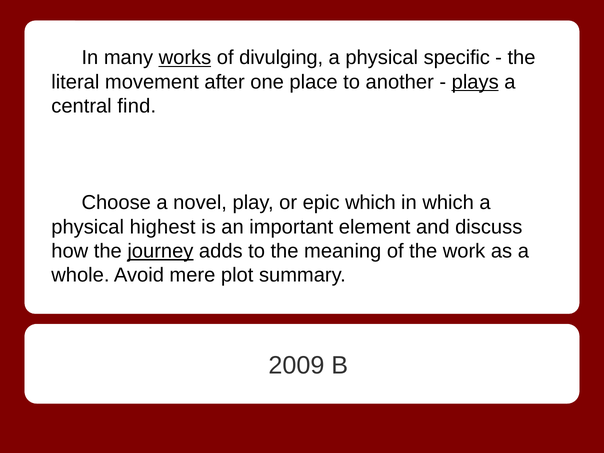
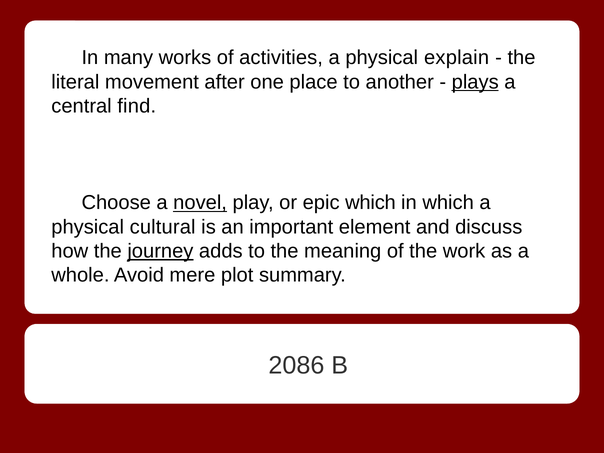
works underline: present -> none
divulging: divulging -> activities
specific: specific -> explain
novel underline: none -> present
highest: highest -> cultural
2009: 2009 -> 2086
